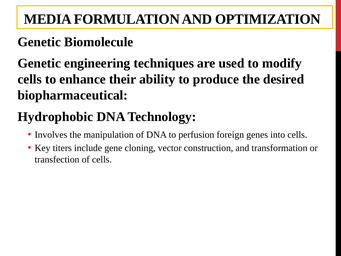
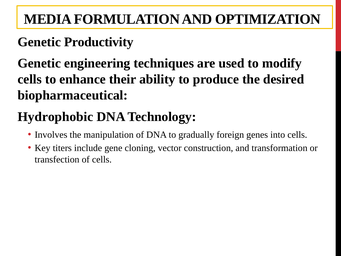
Biomolecule: Biomolecule -> Productivity
perfusion: perfusion -> gradually
